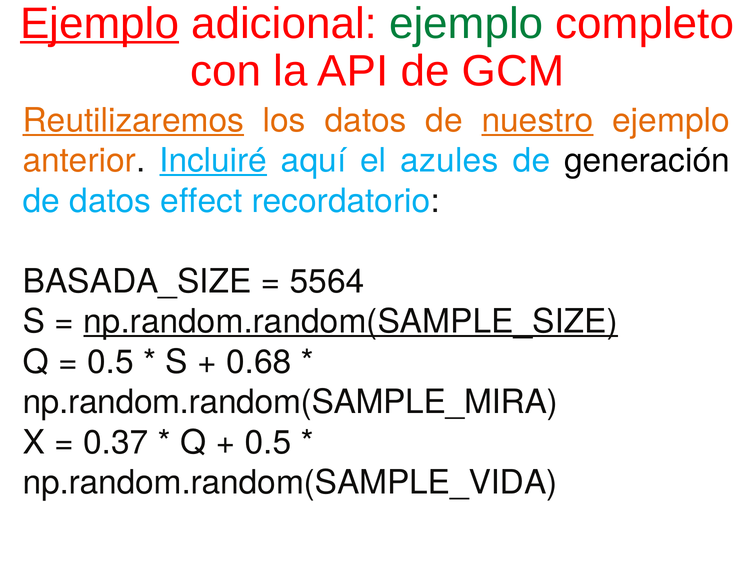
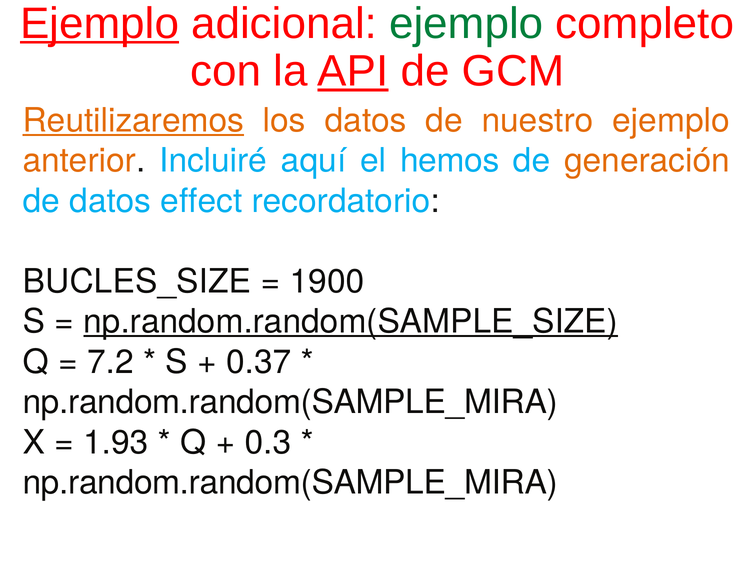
API underline: none -> present
nuestro underline: present -> none
Incluiré underline: present -> none
azules: azules -> hemos
generación colour: black -> orange
BASADA_SIZE: BASADA_SIZE -> BUCLES_SIZE
5564: 5564 -> 1900
0.5 at (110, 362): 0.5 -> 7.2
0.68: 0.68 -> 0.37
0.37: 0.37 -> 1.93
0.5 at (268, 443): 0.5 -> 0.3
np.random.random(SAMPLE_VIDA at (290, 483): np.random.random(SAMPLE_VIDA -> np.random.random(SAMPLE_MIRA
